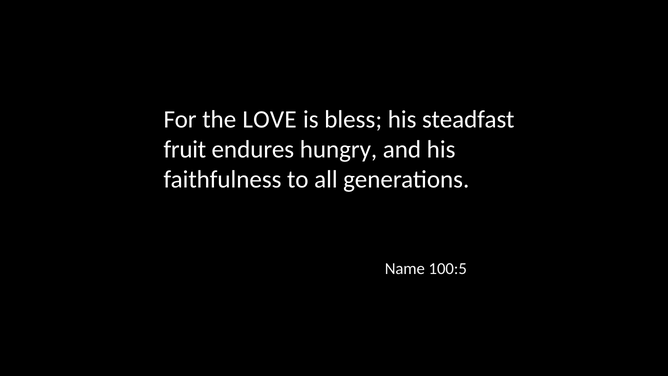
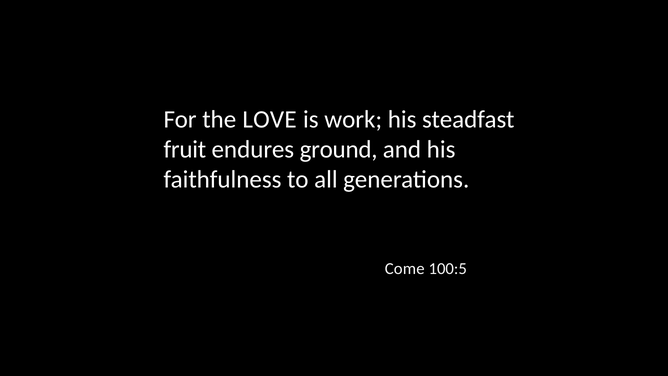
bless: bless -> work
hungry: hungry -> ground
Name: Name -> Come
